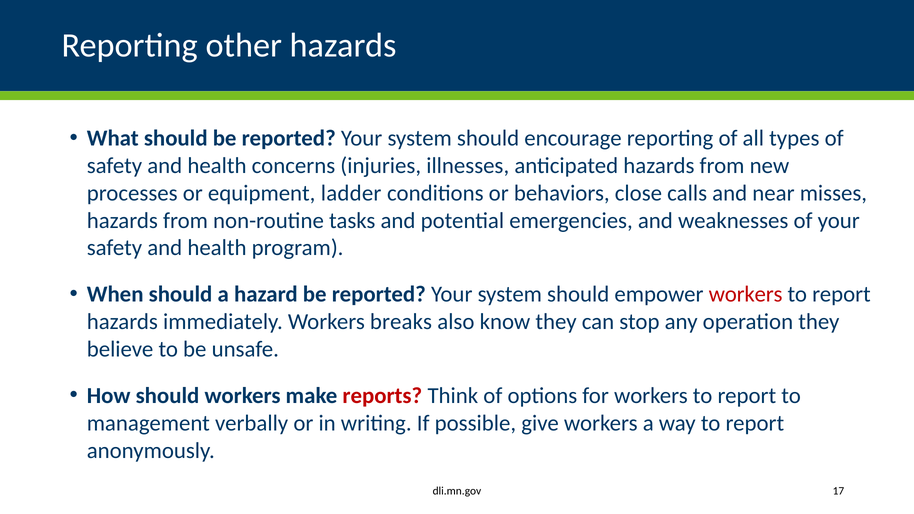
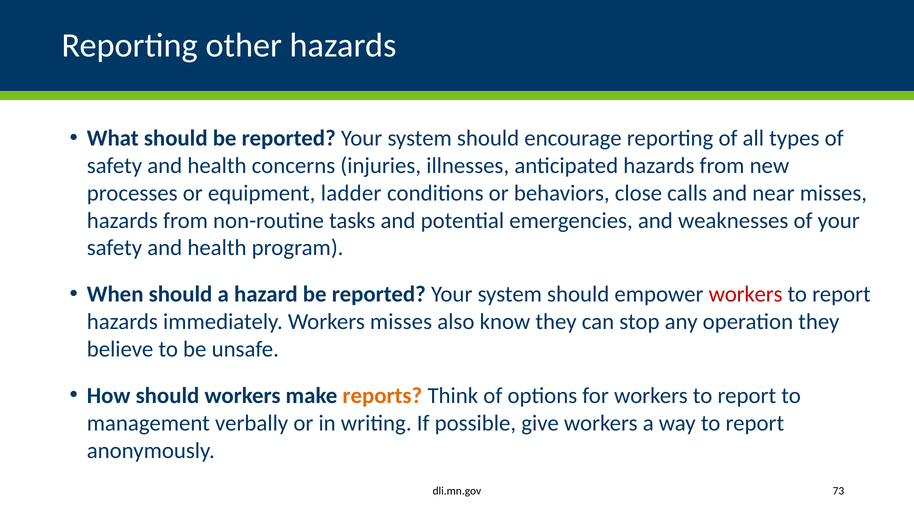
Workers breaks: breaks -> misses
reports colour: red -> orange
17: 17 -> 73
